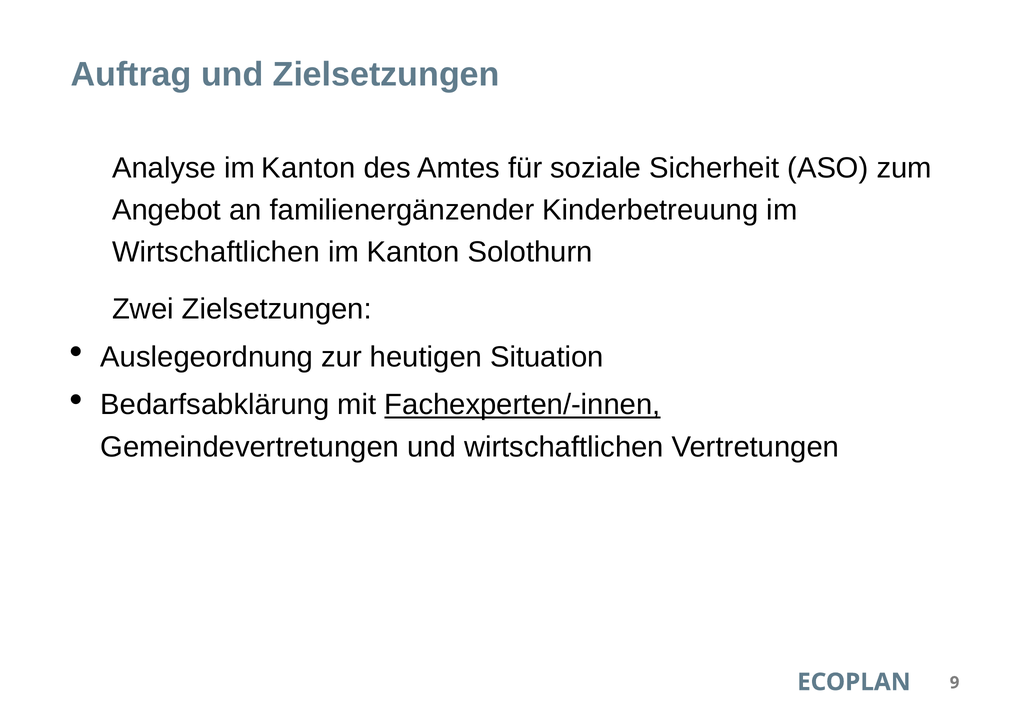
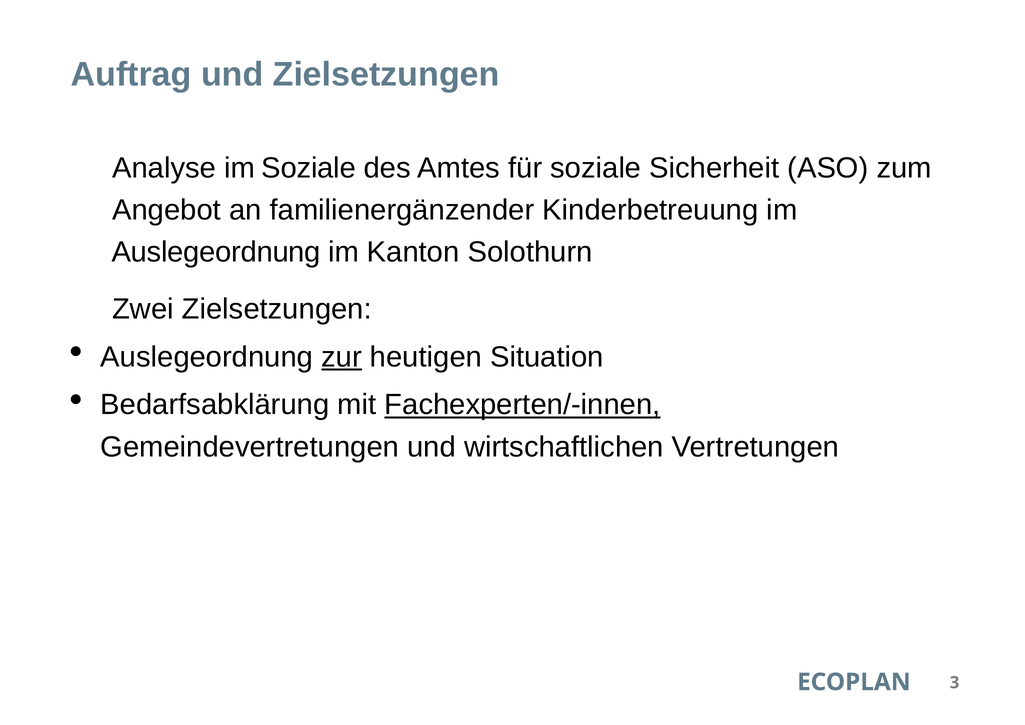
Analyse im Kanton: Kanton -> Soziale
Wirtschaftlichen at (216, 252): Wirtschaftlichen -> Auslegeordnung
zur underline: none -> present
9: 9 -> 3
